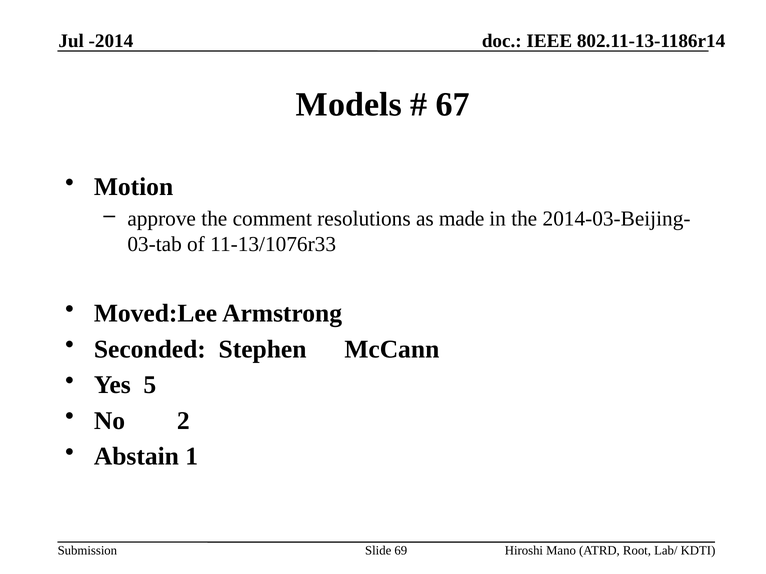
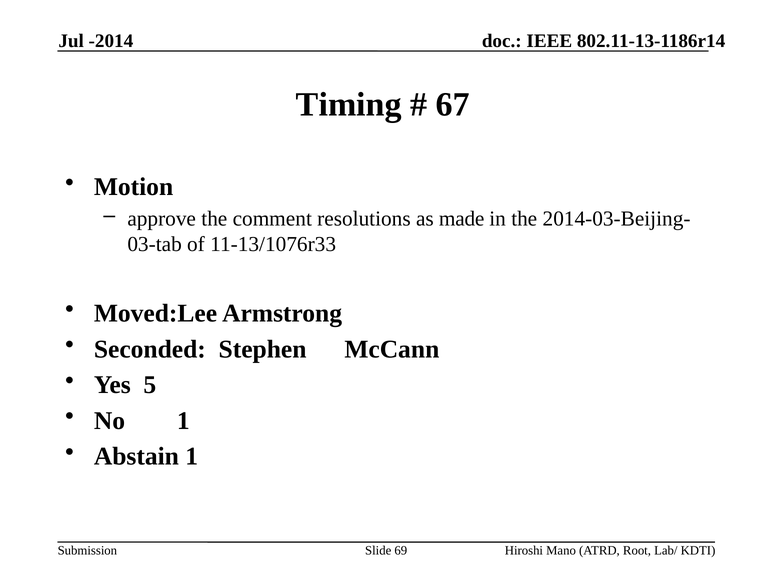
Models: Models -> Timing
No 2: 2 -> 1
